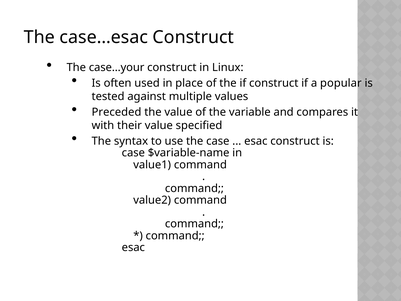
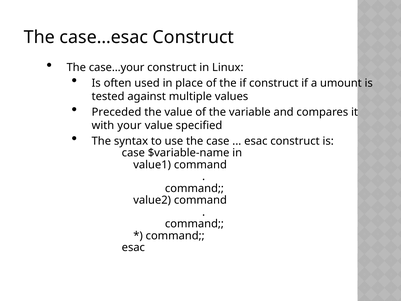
popular: popular -> umount
their: their -> your
